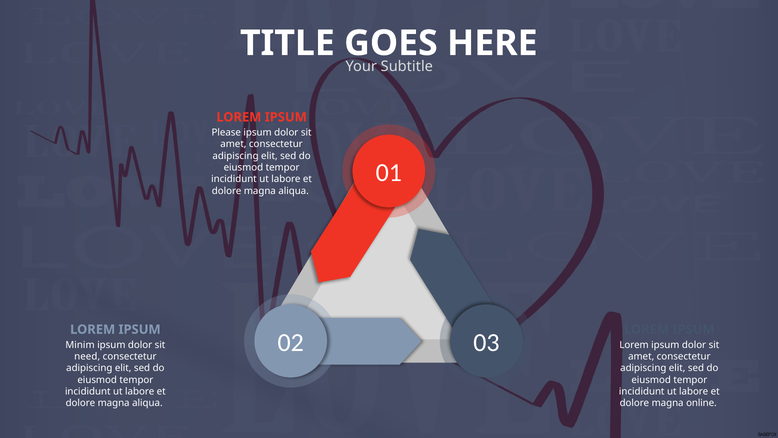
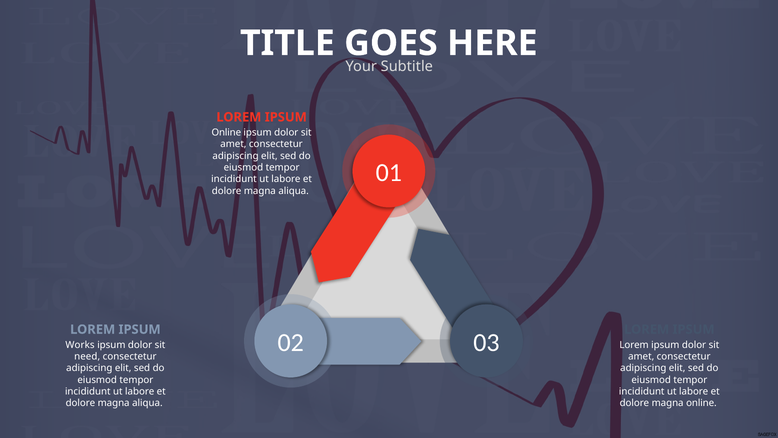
Please at (226, 132): Please -> Online
Minim: Minim -> Works
